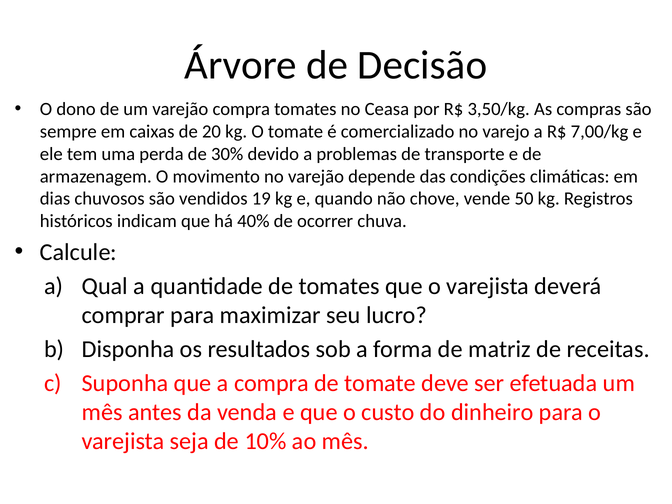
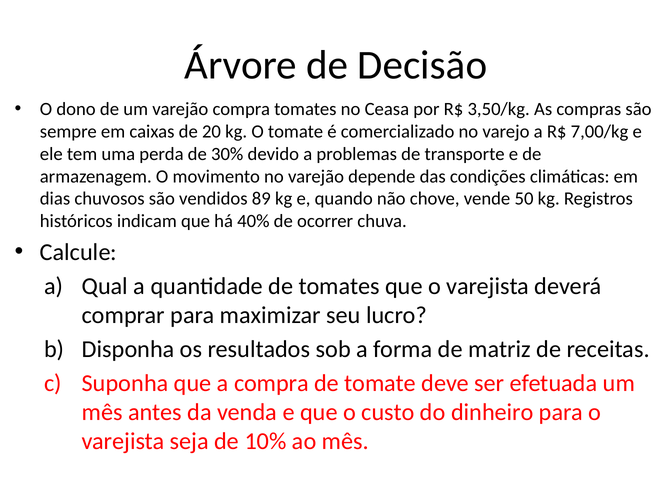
19: 19 -> 89
